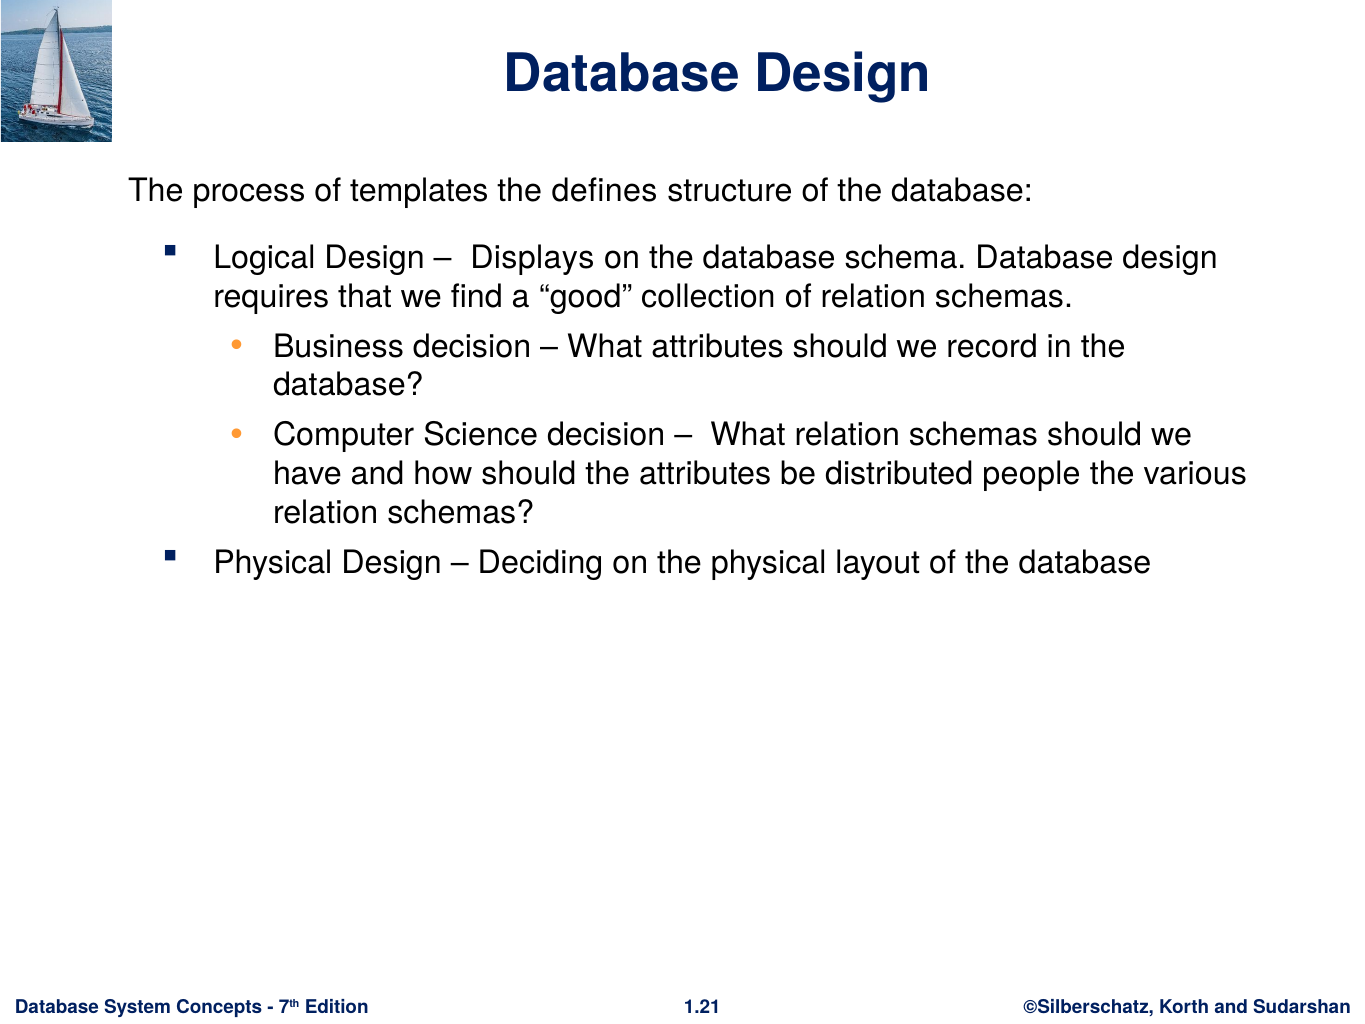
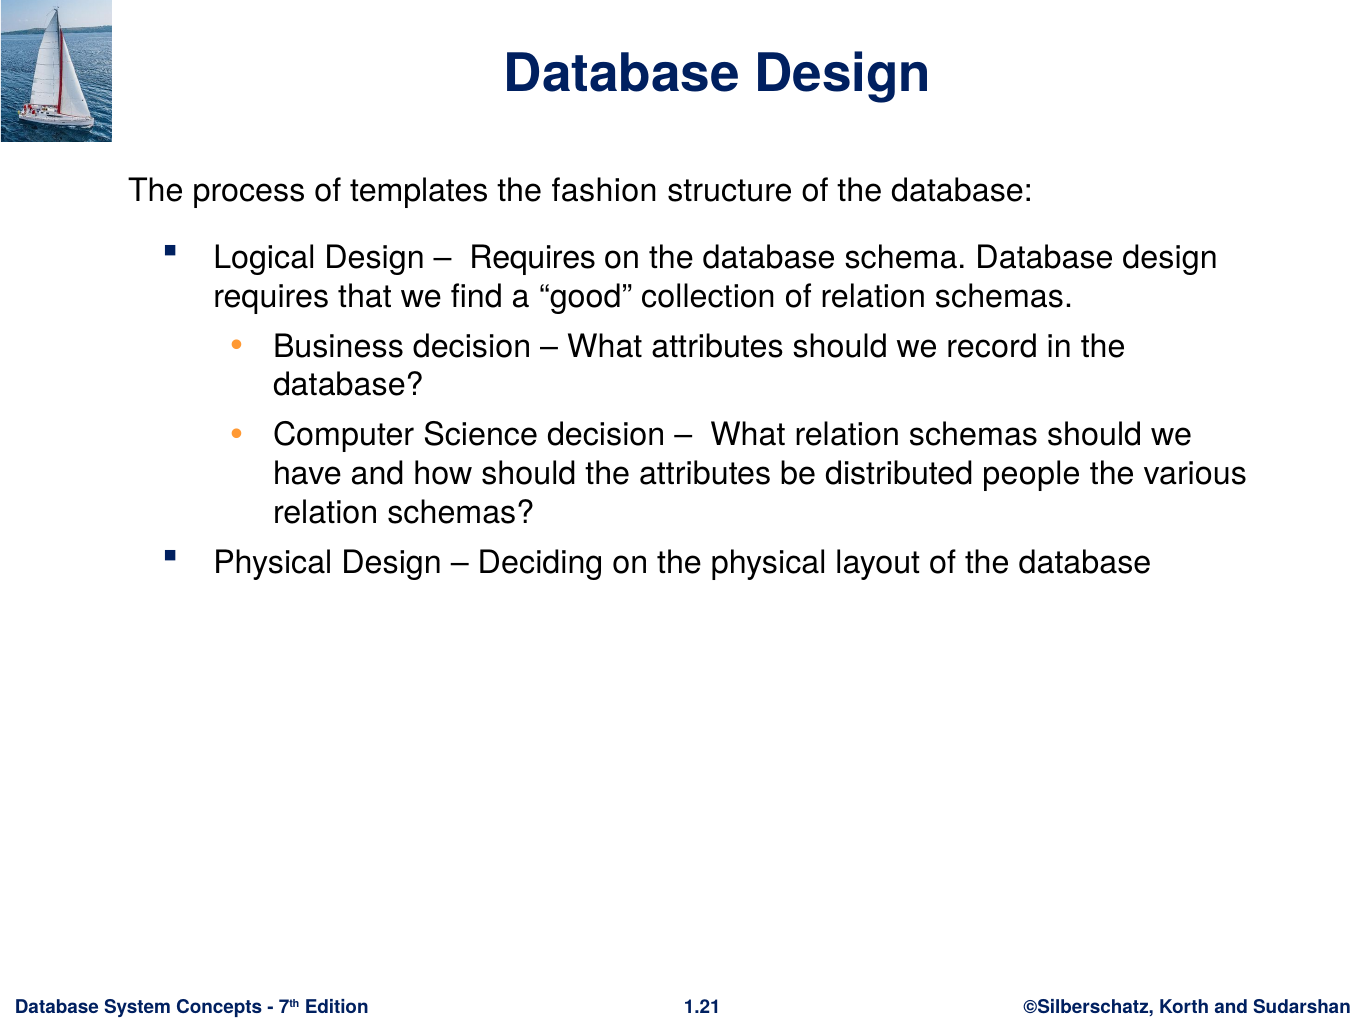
defines: defines -> fashion
Displays at (532, 258): Displays -> Requires
